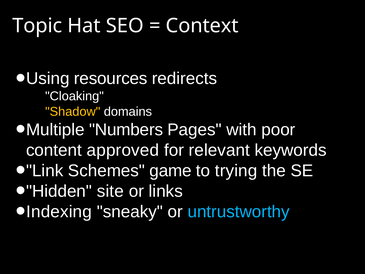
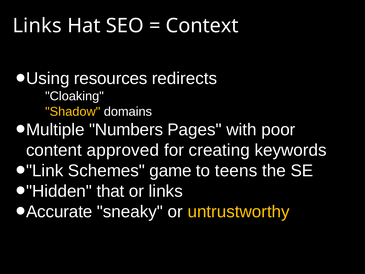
Topic at (37, 26): Topic -> Links
relevant: relevant -> creating
trying: trying -> teens
site: site -> that
Indexing: Indexing -> Accurate
untrustworthy colour: light blue -> yellow
